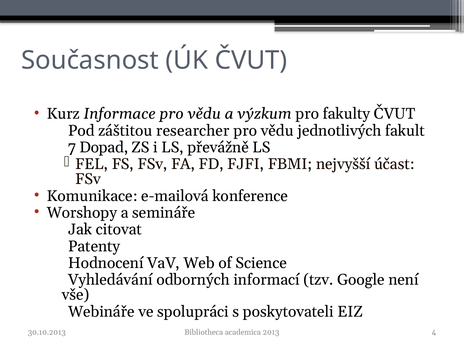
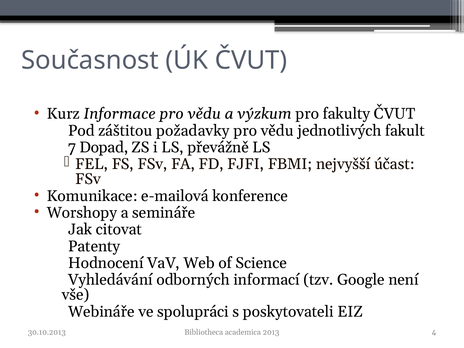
researcher: researcher -> požadavky
